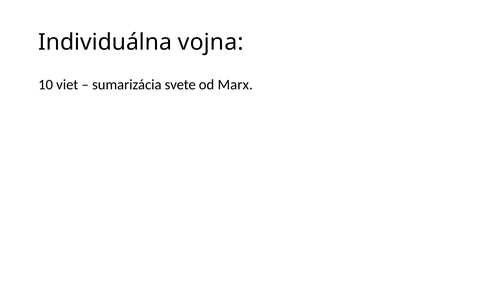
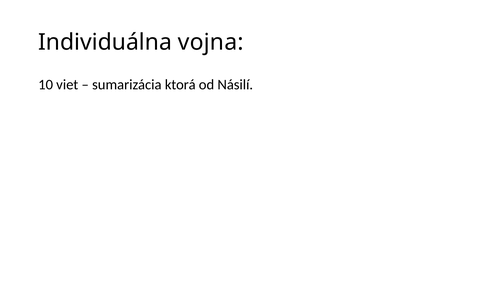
svete: svete -> ktorá
Marx: Marx -> Násilí
